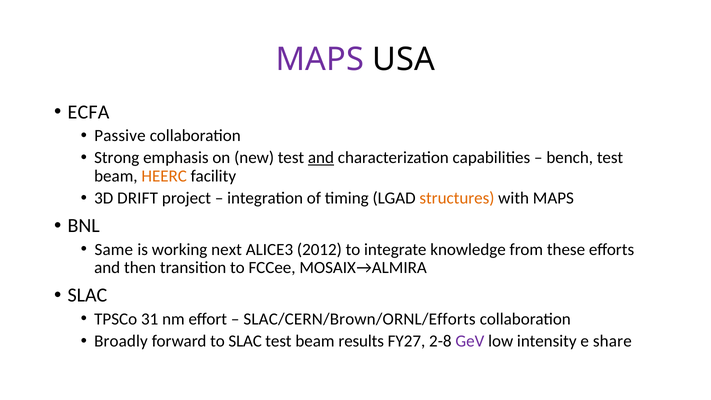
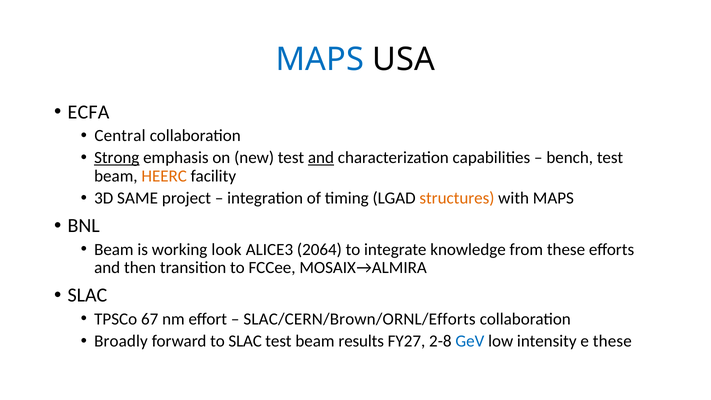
MAPS at (320, 60) colour: purple -> blue
Passive: Passive -> Central
Strong underline: none -> present
DRIFT: DRIFT -> SAME
Same at (114, 249): Same -> Beam
next: next -> look
2012: 2012 -> 2064
31: 31 -> 67
GeV colour: purple -> blue
e share: share -> these
